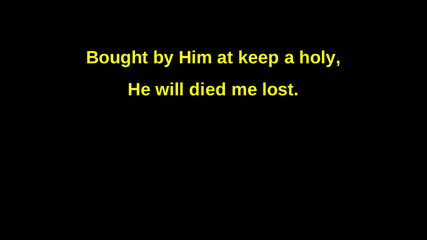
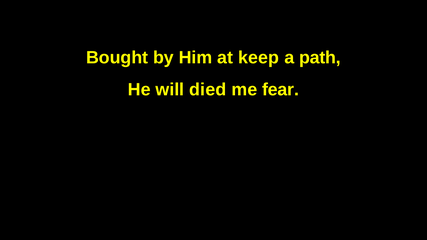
holy: holy -> path
lost: lost -> fear
